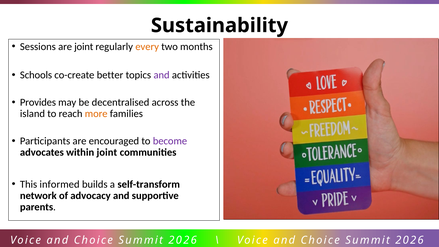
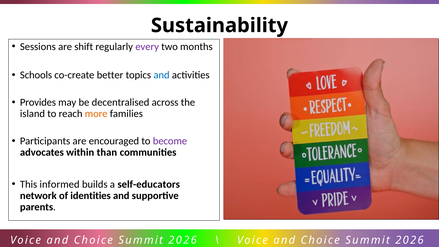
are joint: joint -> shift
every colour: orange -> purple
and at (162, 75) colour: purple -> blue
within joint: joint -> than
self-transform: self-transform -> self-educators
advocacy: advocacy -> identities
